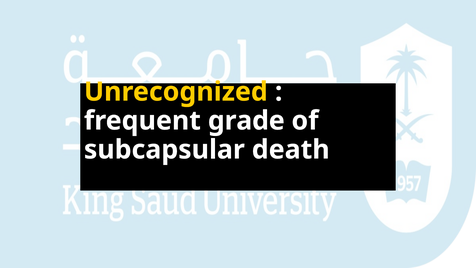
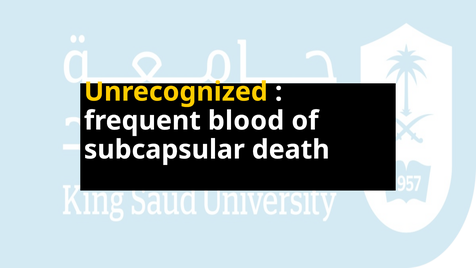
grade: grade -> blood
